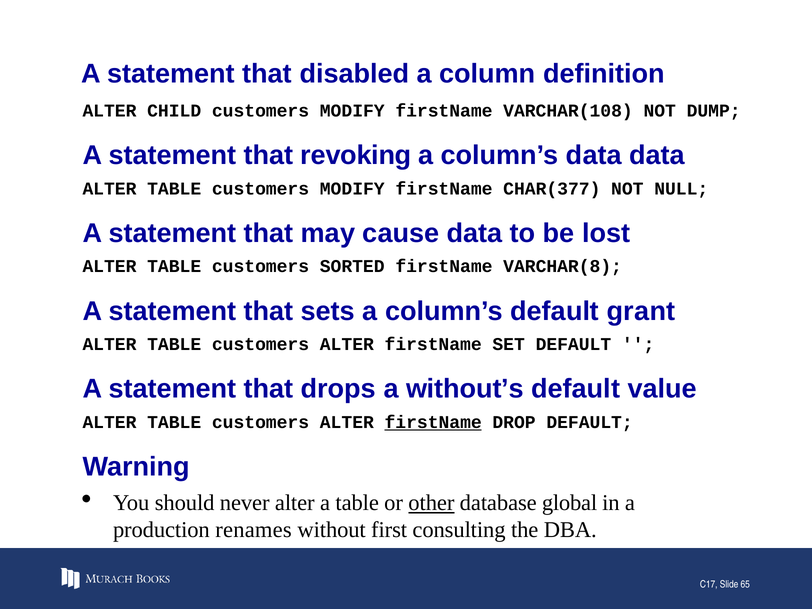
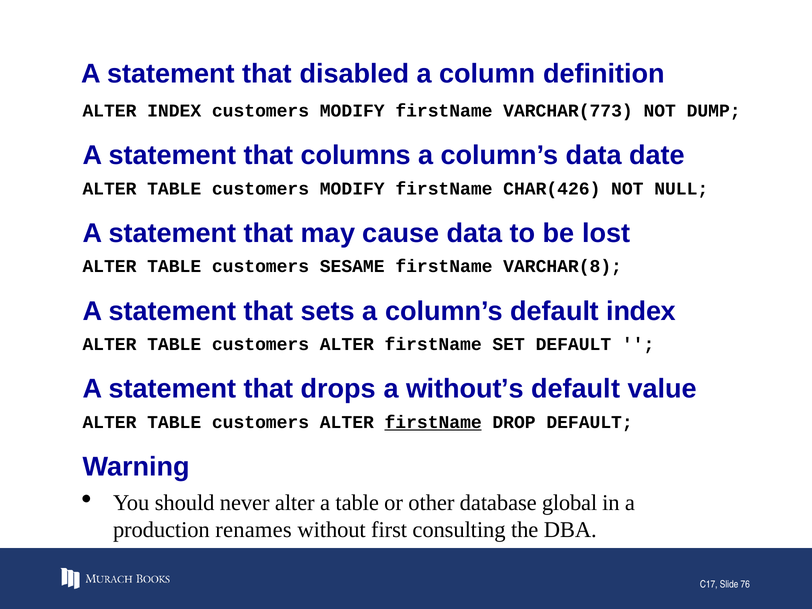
ALTER CHILD: CHILD -> INDEX
VARCHAR(108: VARCHAR(108 -> VARCHAR(773
revoking: revoking -> columns
data data: data -> date
CHAR(377: CHAR(377 -> CHAR(426
SORTED: SORTED -> SESAME
default grant: grant -> index
other underline: present -> none
65: 65 -> 76
